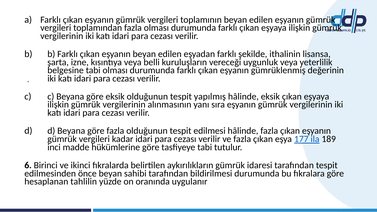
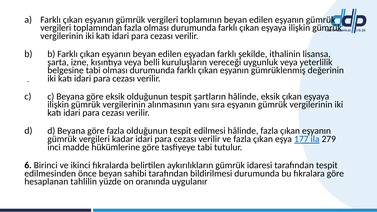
yapılmış: yapılmış -> şartların
189: 189 -> 279
